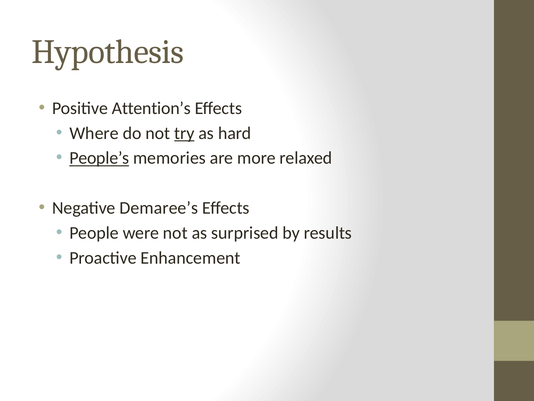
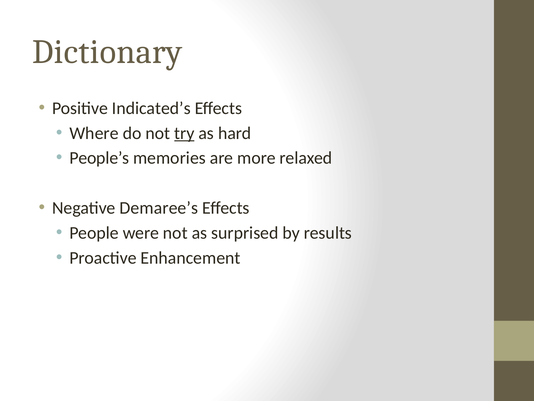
Hypothesis: Hypothesis -> Dictionary
Attention’s: Attention’s -> Indicated’s
People’s underline: present -> none
